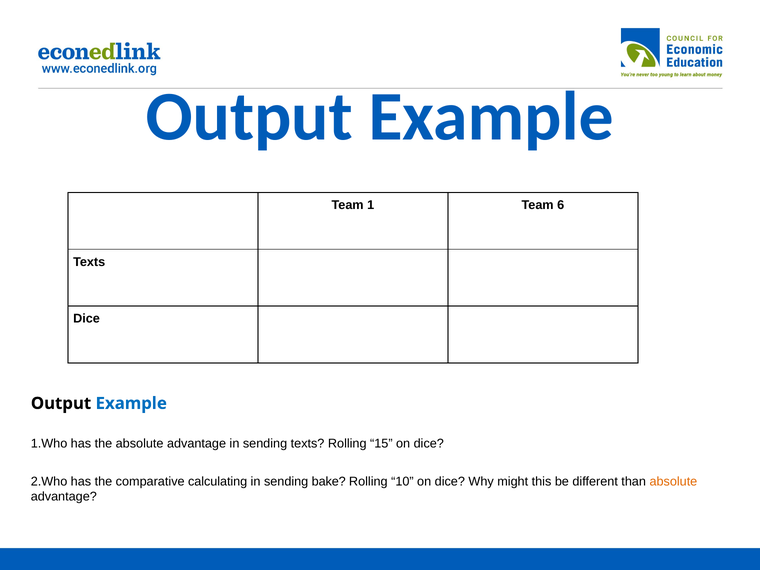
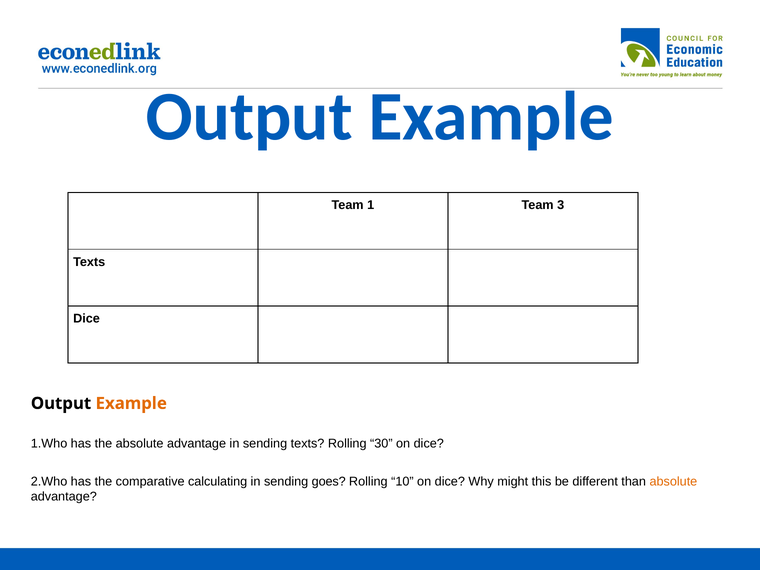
6: 6 -> 3
Example at (131, 403) colour: blue -> orange
15: 15 -> 30
bake: bake -> goes
